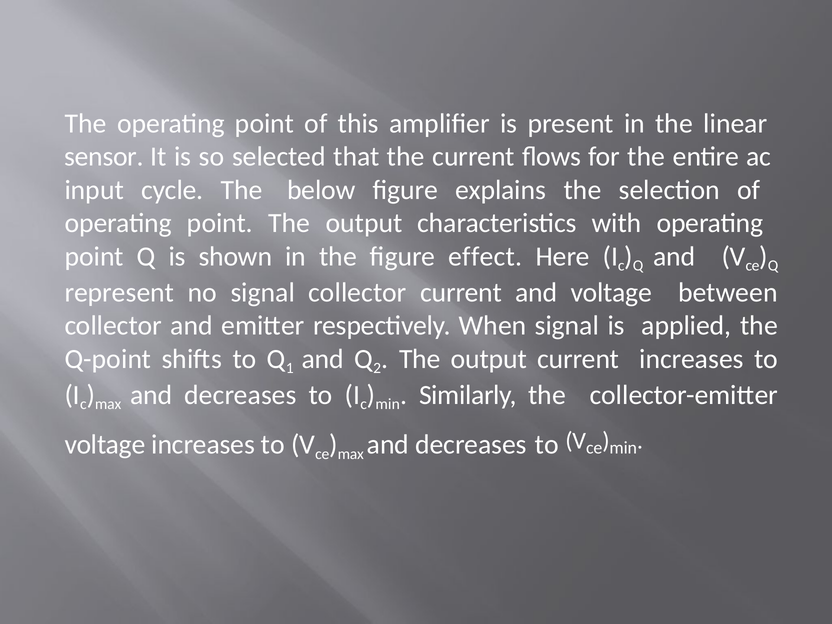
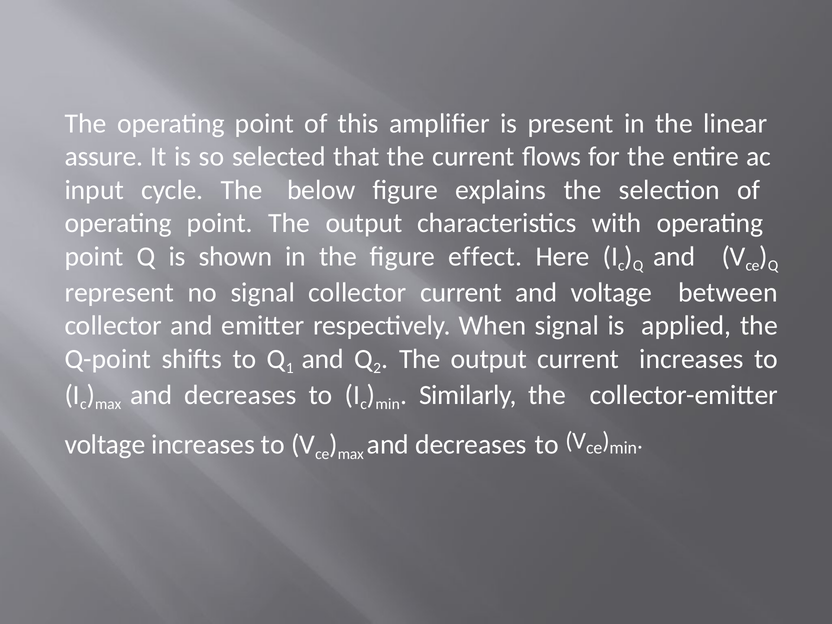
sensor: sensor -> assure
